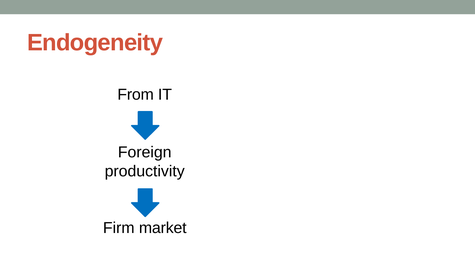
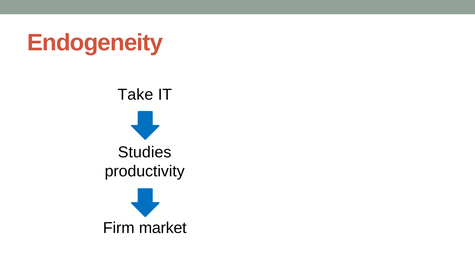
From: From -> Take
Foreign: Foreign -> Studies
